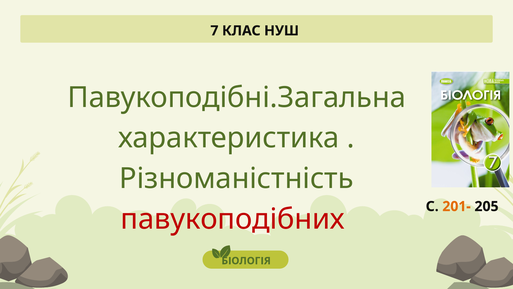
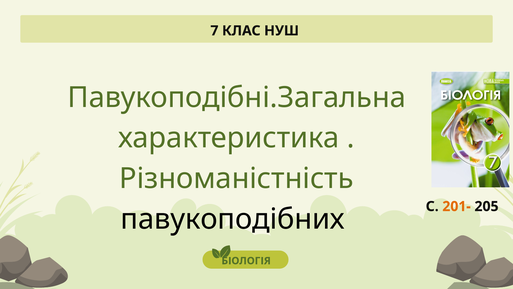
павукоподібних colour: red -> black
